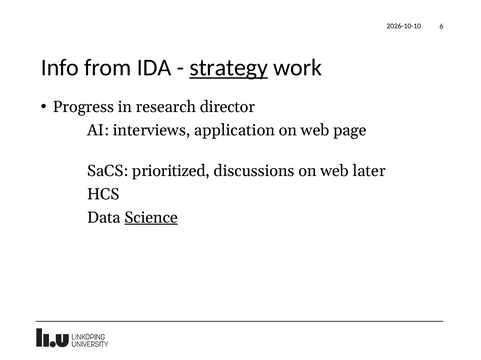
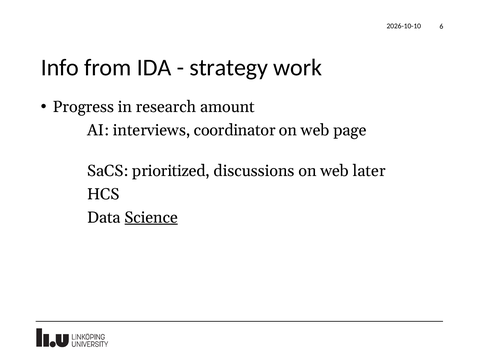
strategy underline: present -> none
director: director -> amount
application: application -> coordinator
